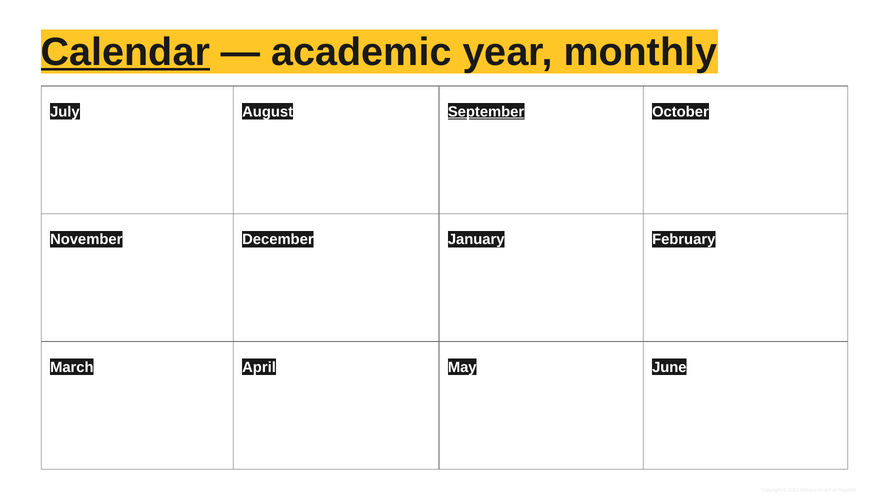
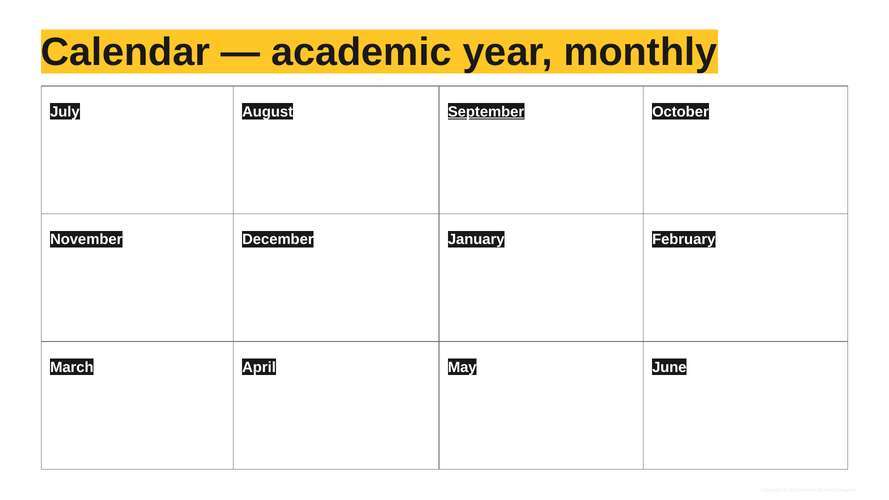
Calendar underline: present -> none
